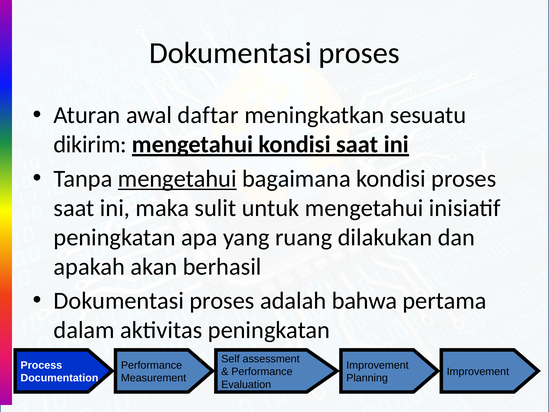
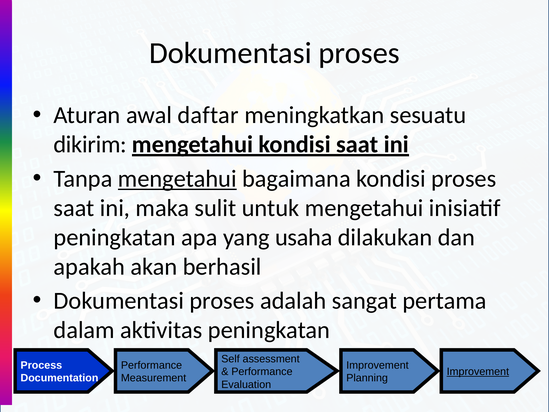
ruang: ruang -> usaha
bahwa: bahwa -> sangat
Improvement at (478, 371) underline: none -> present
